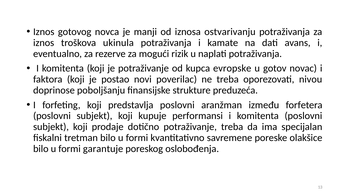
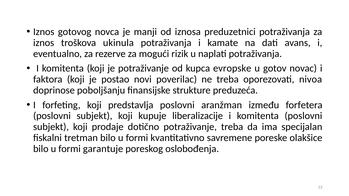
ostvarivanju: ostvarivanju -> preduzetnici
nivou: nivou -> nivoa
performansi: performansi -> liberalizacije
